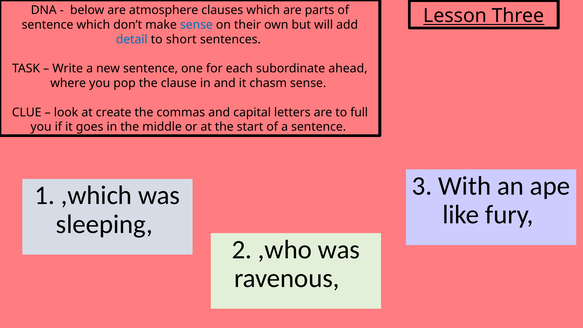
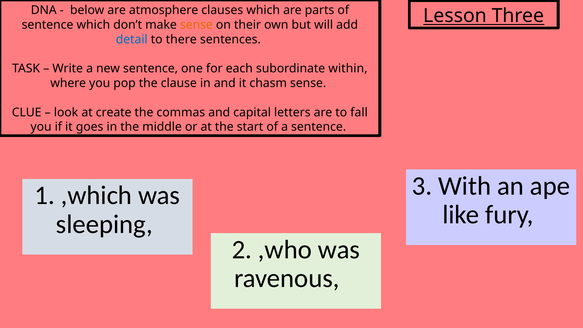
sense at (196, 25) colour: blue -> orange
short: short -> there
ahead: ahead -> within
full: full -> fall
